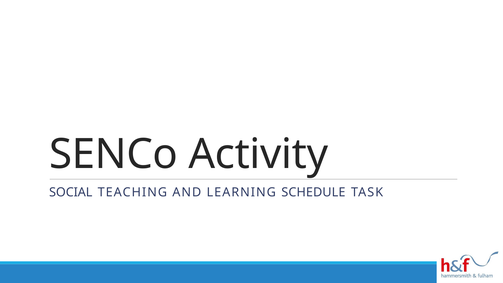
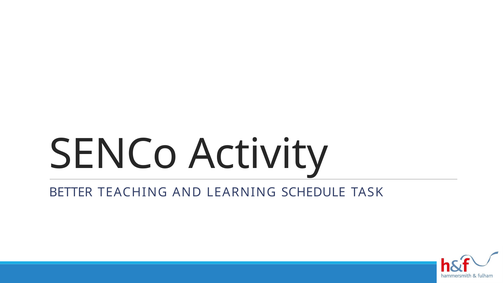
SOCIAL: SOCIAL -> BETTER
